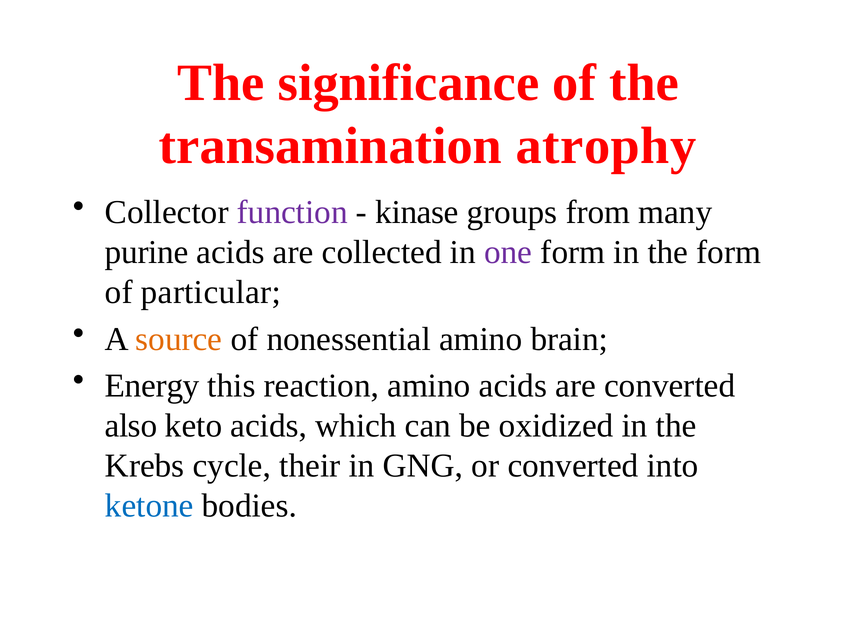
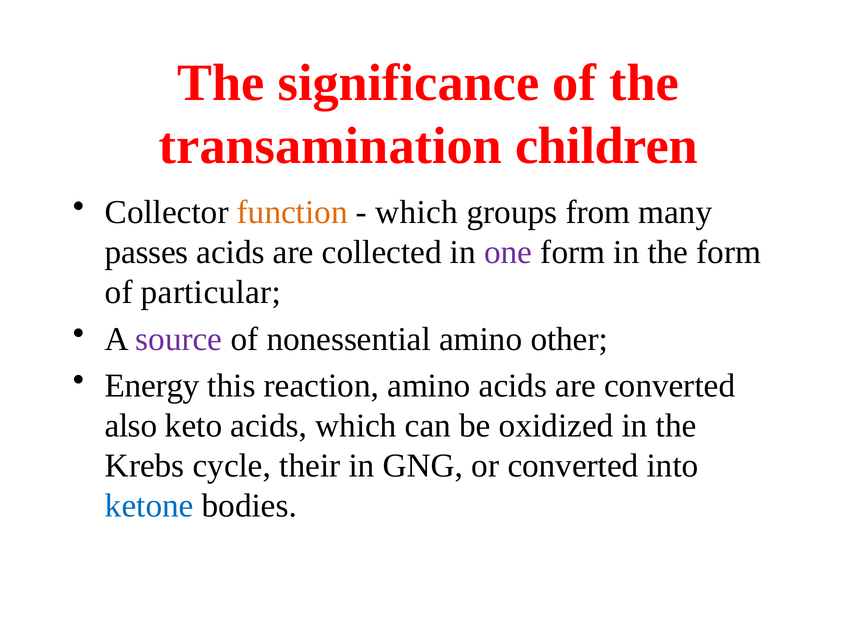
atrophy: atrophy -> children
function colour: purple -> orange
kinase at (417, 212): kinase -> which
purine: purine -> passes
source colour: orange -> purple
brain: brain -> other
